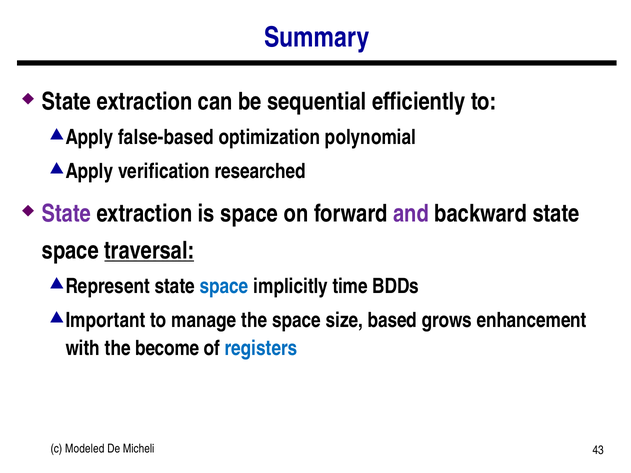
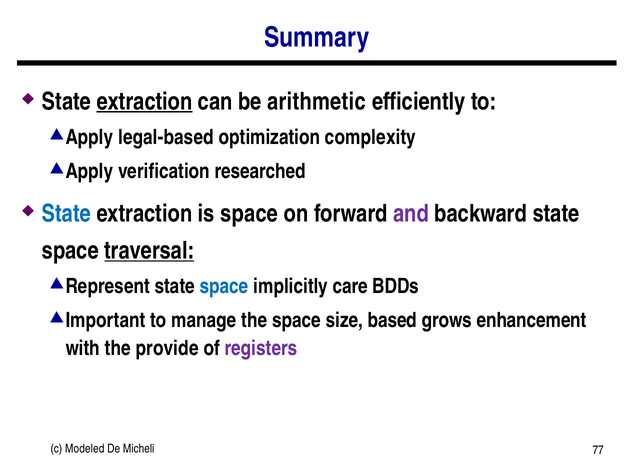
extraction at (145, 101) underline: none -> present
sequential: sequential -> arithmetic
false-based: false-based -> legal-based
polynomial: polynomial -> complexity
State at (66, 214) colour: purple -> blue
time: time -> care
become: become -> provide
registers colour: blue -> purple
43: 43 -> 77
